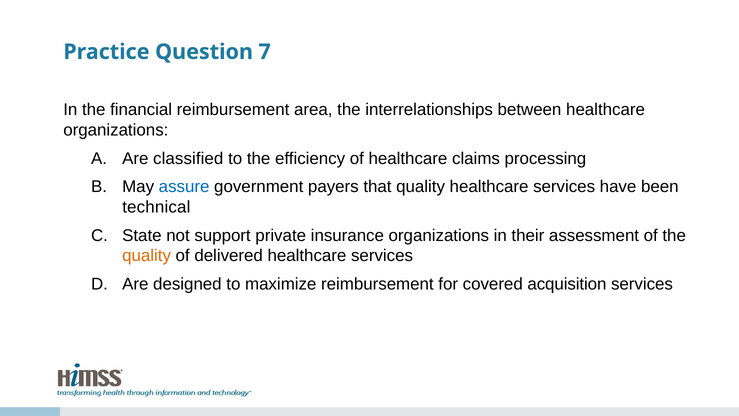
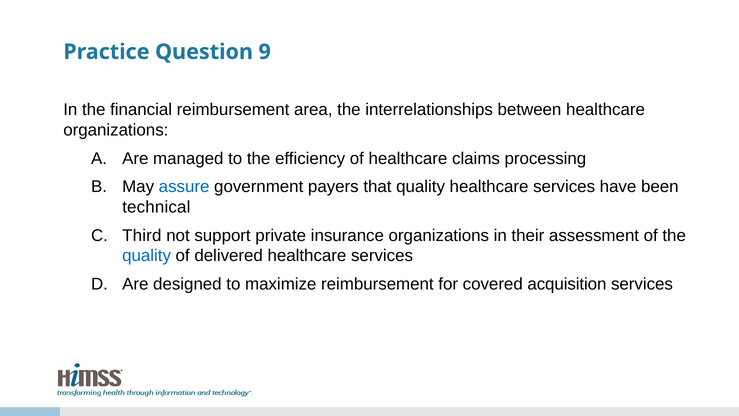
7: 7 -> 9
classified: classified -> managed
State: State -> Third
quality at (147, 256) colour: orange -> blue
